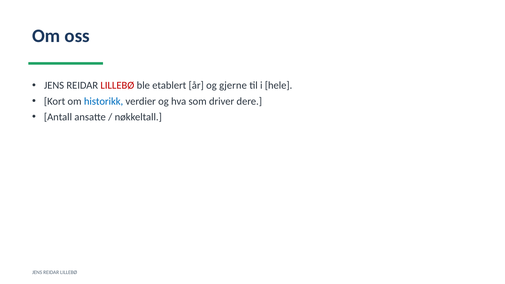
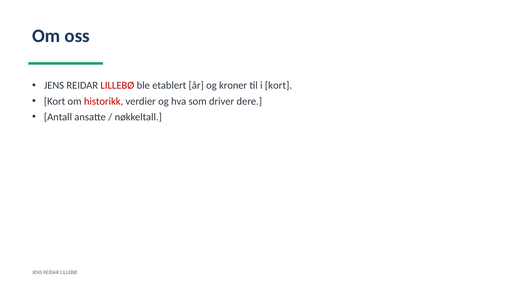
gjerne: gjerne -> kroner
i hele: hele -> kort
historikk colour: blue -> red
